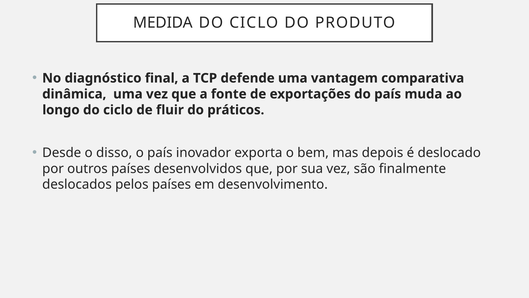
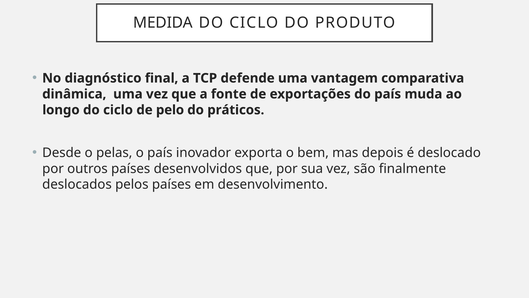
fluir: fluir -> pelo
disso: disso -> pelas
